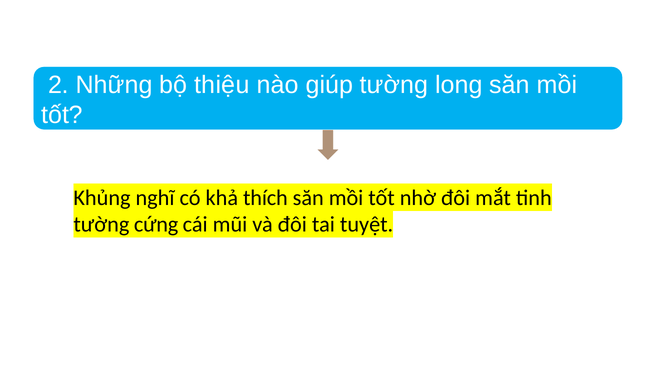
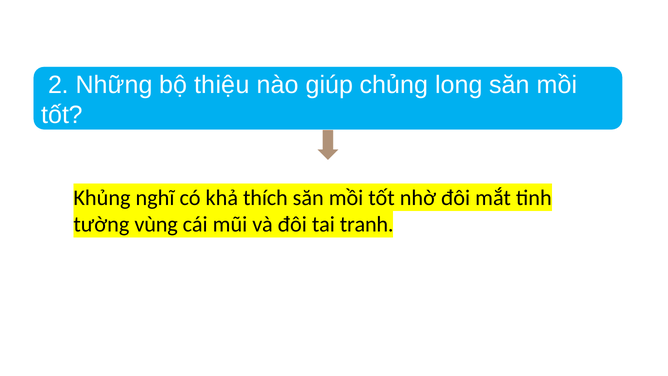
giúp tường: tường -> chủng
cứng: cứng -> vùng
tuyệt: tuyệt -> tranh
